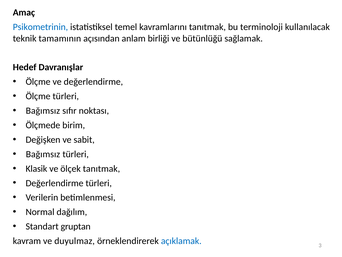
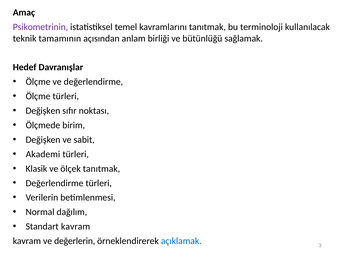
Psikometrinin colour: blue -> purple
Bağımsız at (43, 111): Bağımsız -> Değişken
Bağımsız at (43, 154): Bağımsız -> Akademi
Standart gruptan: gruptan -> kavram
duyulmaz: duyulmaz -> değerlerin
